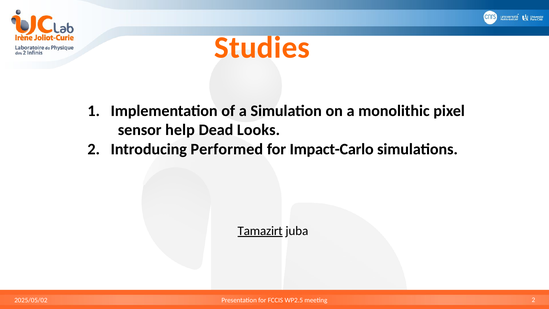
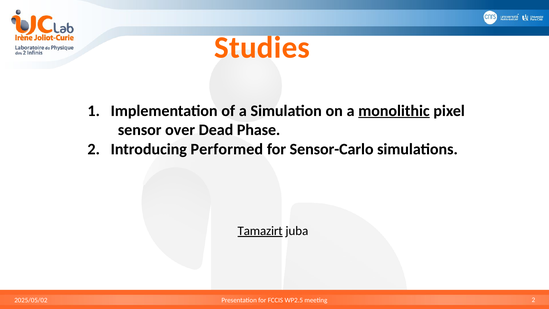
monolithic underline: none -> present
help: help -> over
Looks: Looks -> Phase
Impact-Carlo: Impact-Carlo -> Sensor-Carlo
